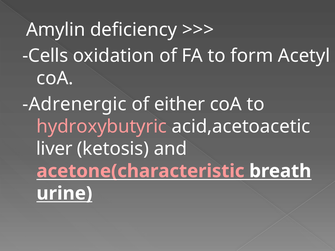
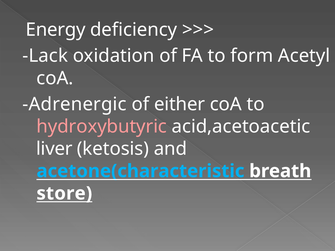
Amylin: Amylin -> Energy
Cells: Cells -> Lack
acetone(characteristic colour: pink -> light blue
urine: urine -> store
